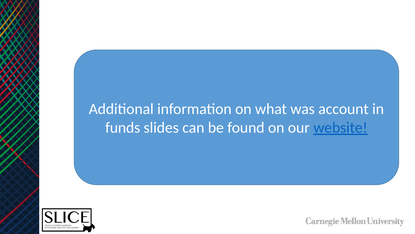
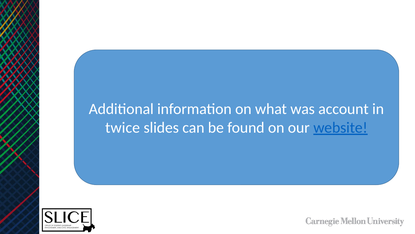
funds: funds -> twice
